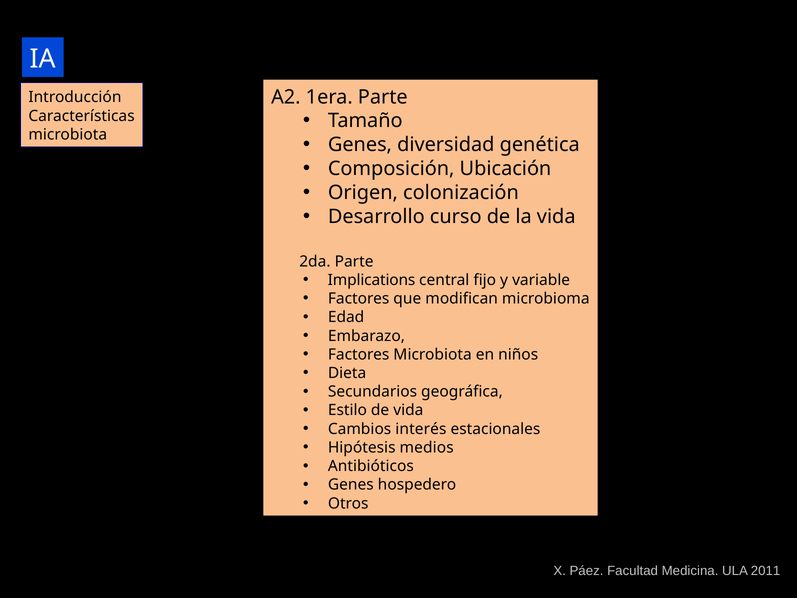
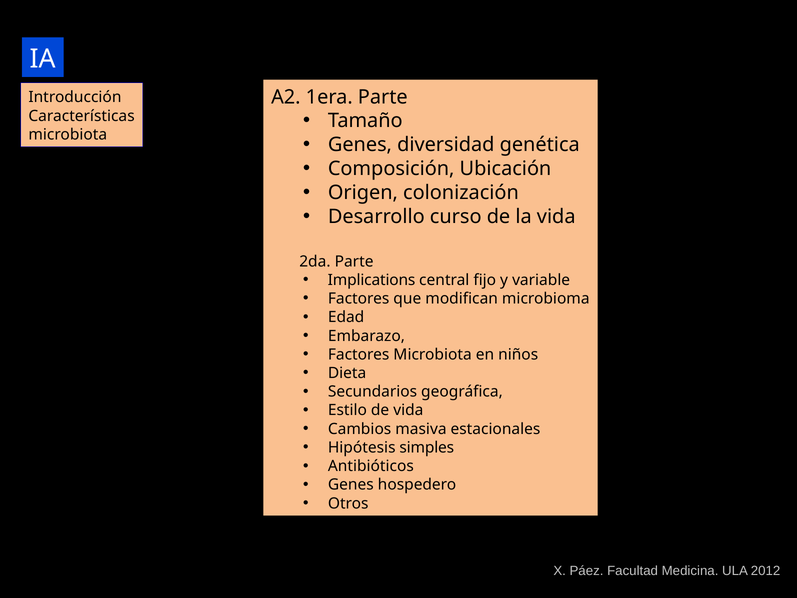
interés: interés -> masiva
medios: medios -> simples
2011: 2011 -> 2012
